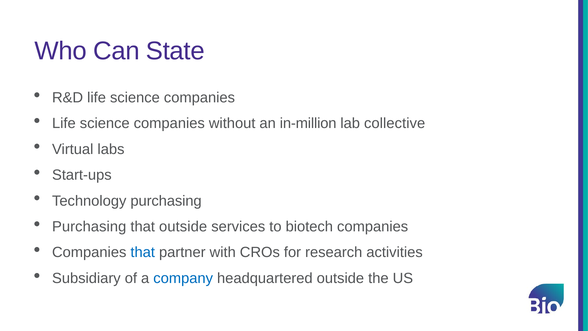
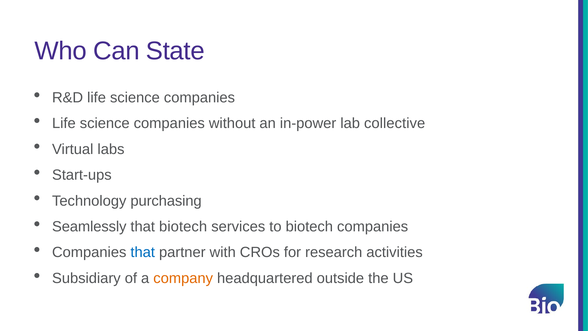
in-million: in-million -> in-power
Purchasing at (89, 226): Purchasing -> Seamlessly
that outside: outside -> biotech
company colour: blue -> orange
